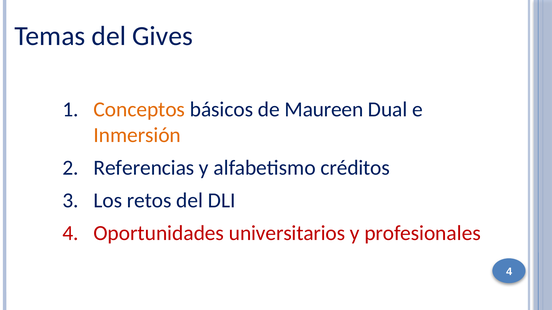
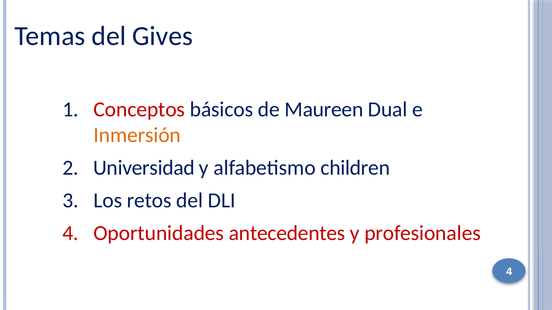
Conceptos colour: orange -> red
Referencias: Referencias -> Universidad
créditos: créditos -> children
universitarios: universitarios -> antecedentes
